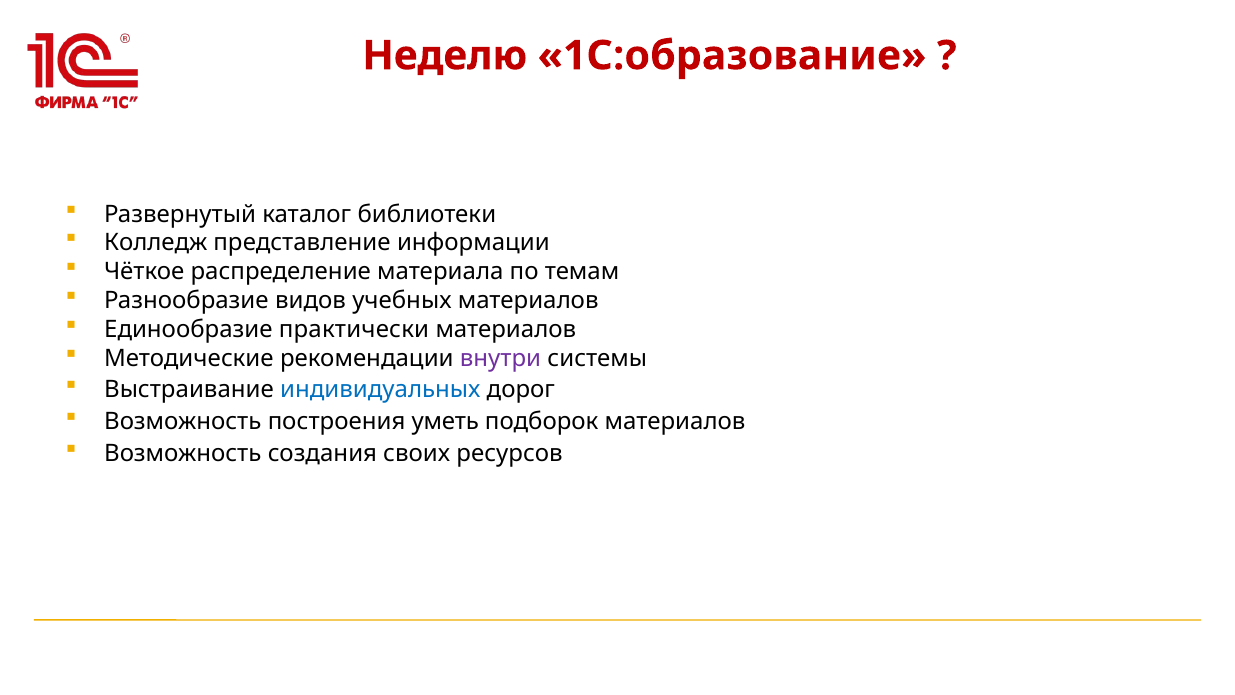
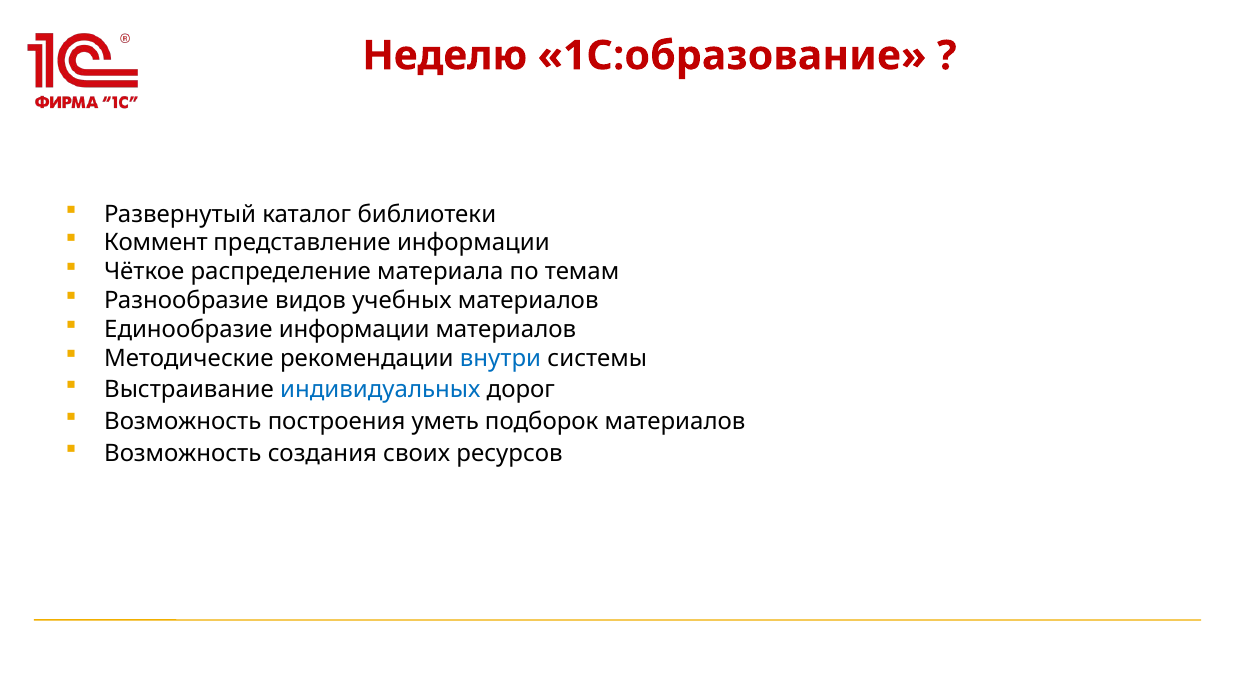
Колледж: Колледж -> Коммент
Единообразие практически: практически -> информации
внутри colour: purple -> blue
